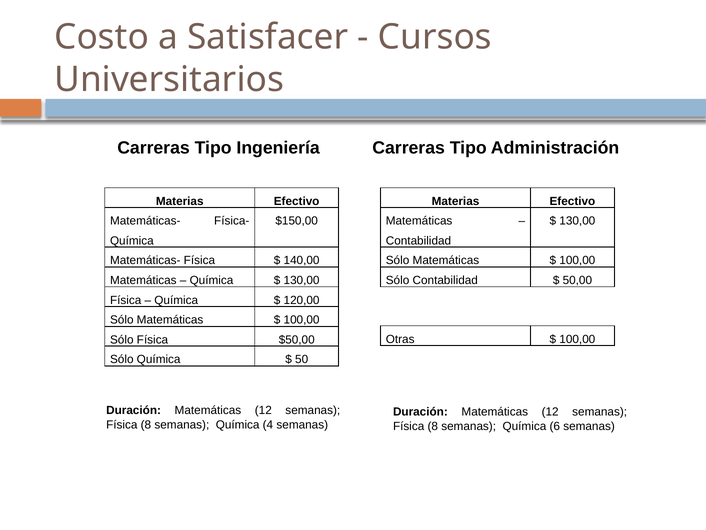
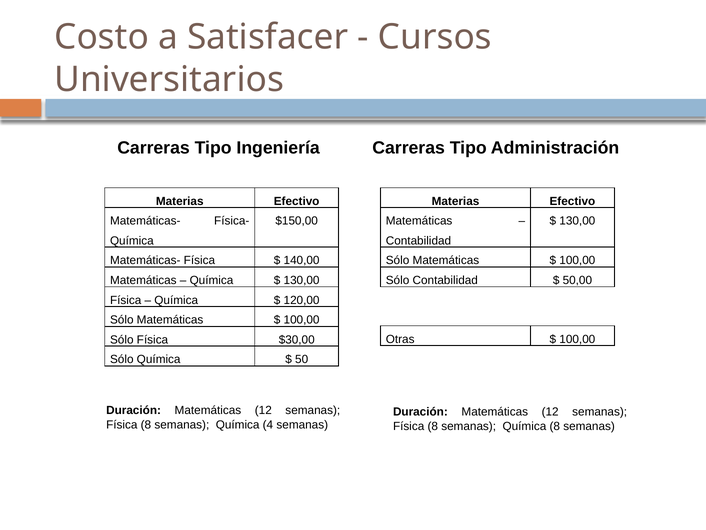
$50,00: $50,00 -> $30,00
Química 6: 6 -> 8
